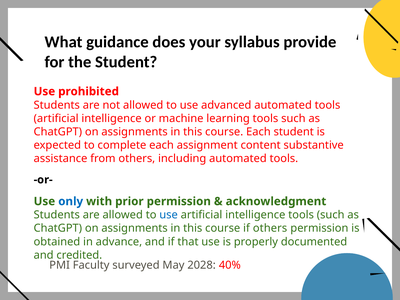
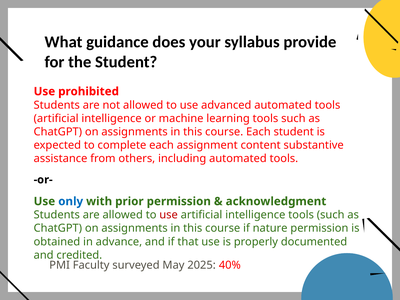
use at (169, 215) colour: blue -> red
if others: others -> nature
2028: 2028 -> 2025
